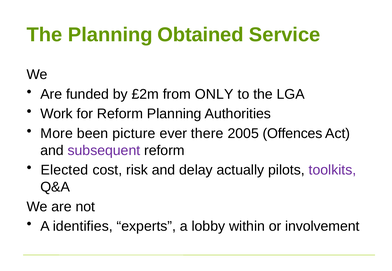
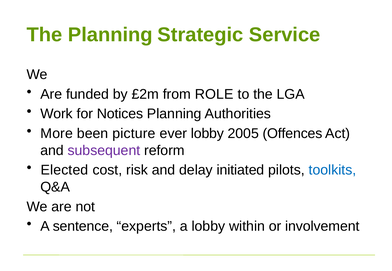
Obtained: Obtained -> Strategic
ONLY: ONLY -> ROLE
for Reform: Reform -> Notices
ever there: there -> lobby
actually: actually -> initiated
toolkits colour: purple -> blue
identifies: identifies -> sentence
